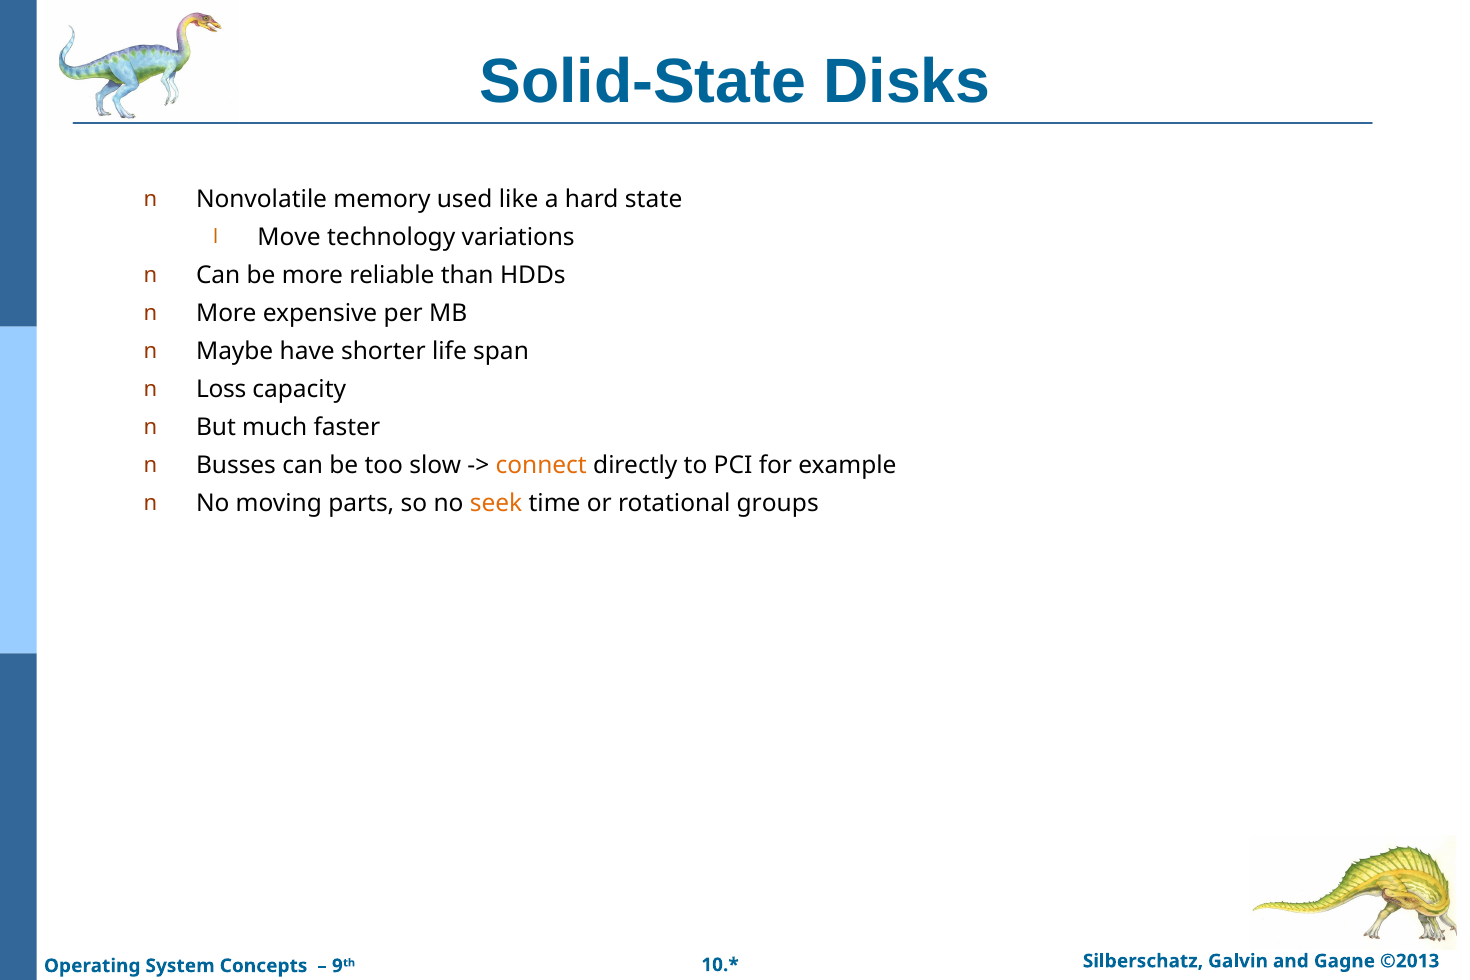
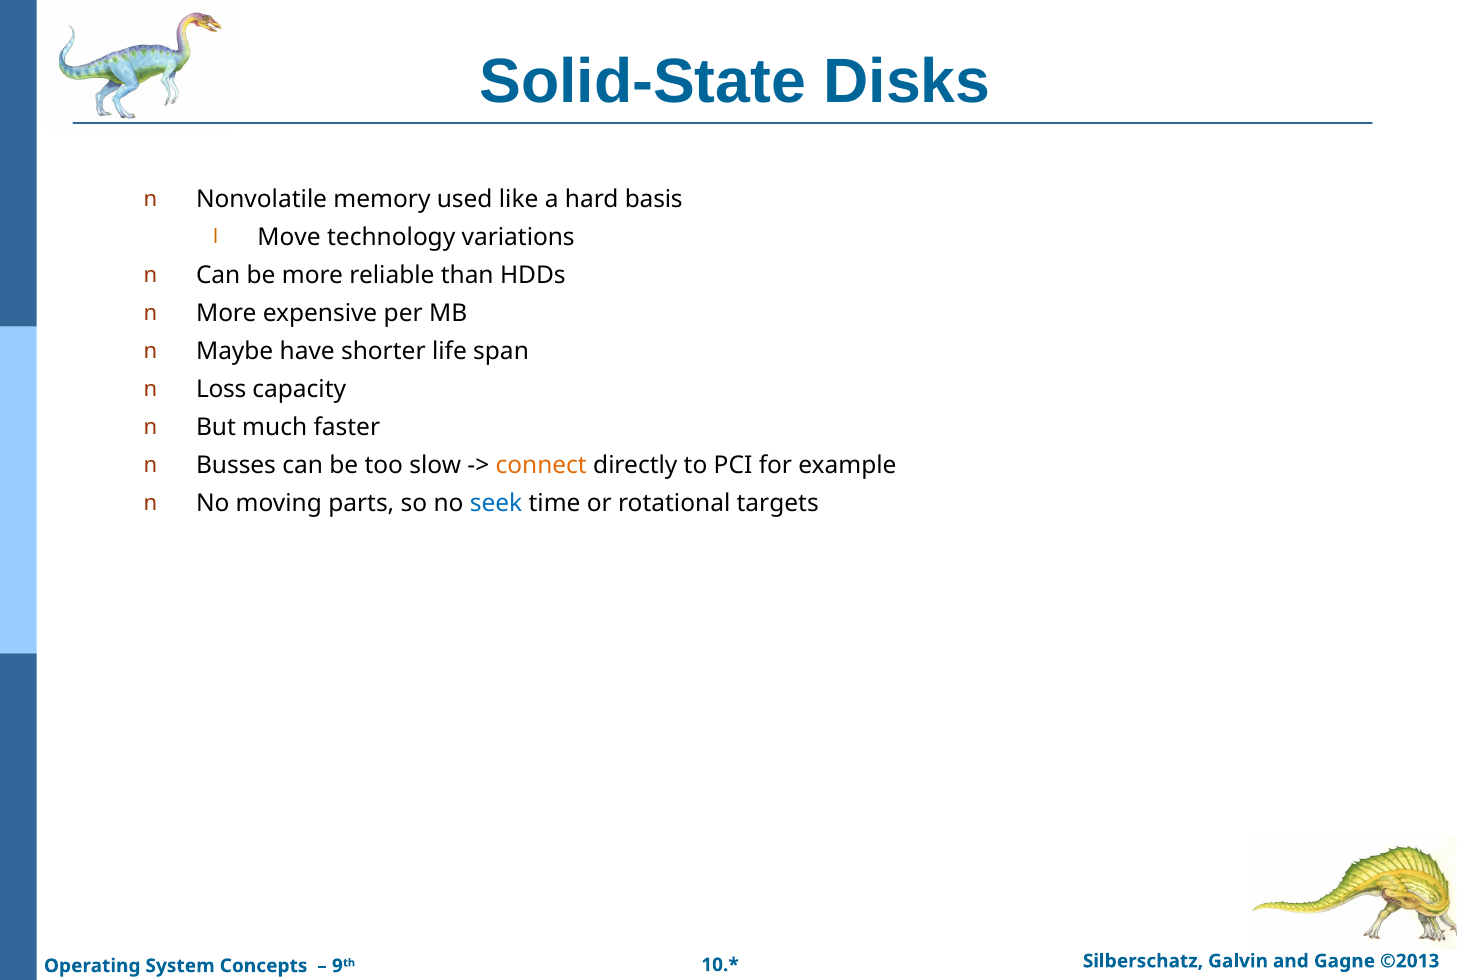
state: state -> basis
seek colour: orange -> blue
groups: groups -> targets
